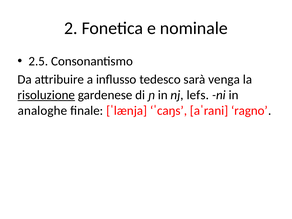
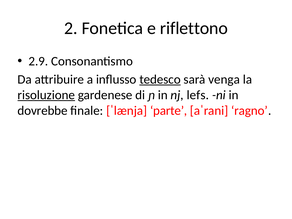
nominale: nominale -> riflettono
2.5: 2.5 -> 2.9
tedesco underline: none -> present
analoghe: analoghe -> dovrebbe
ˈcaŋs: ˈcaŋs -> parte
